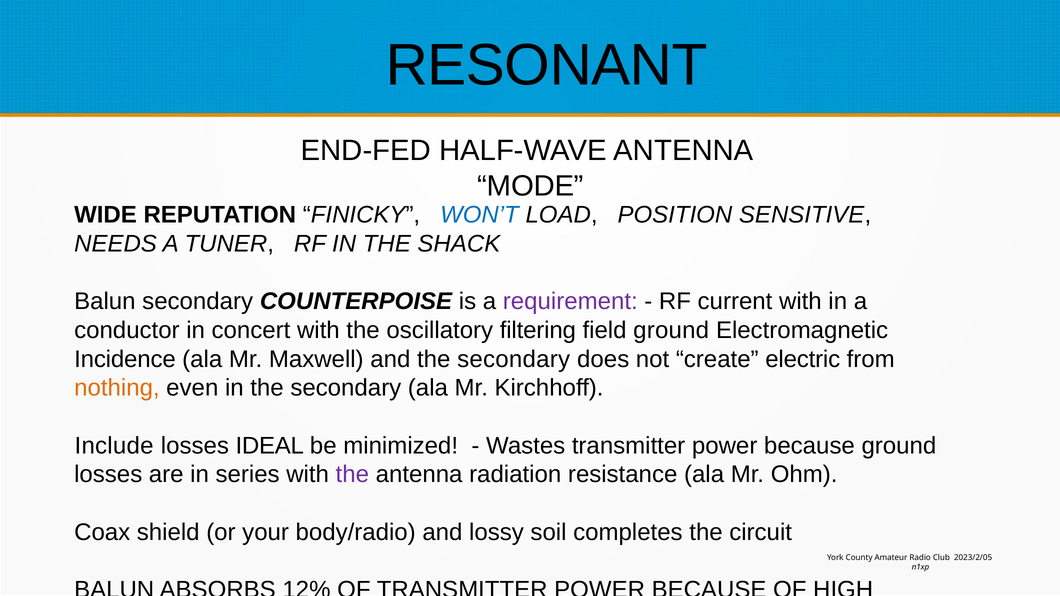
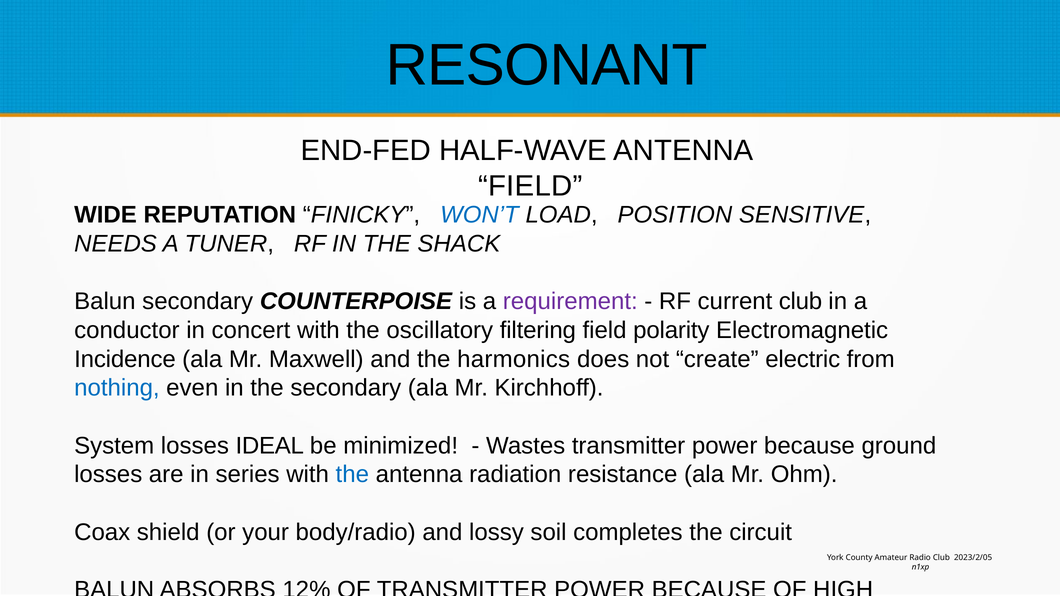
MODE at (531, 186): MODE -> FIELD
current with: with -> club
field ground: ground -> polarity
and the secondary: secondary -> harmonics
nothing colour: orange -> blue
Include: Include -> System
the at (352, 475) colour: purple -> blue
